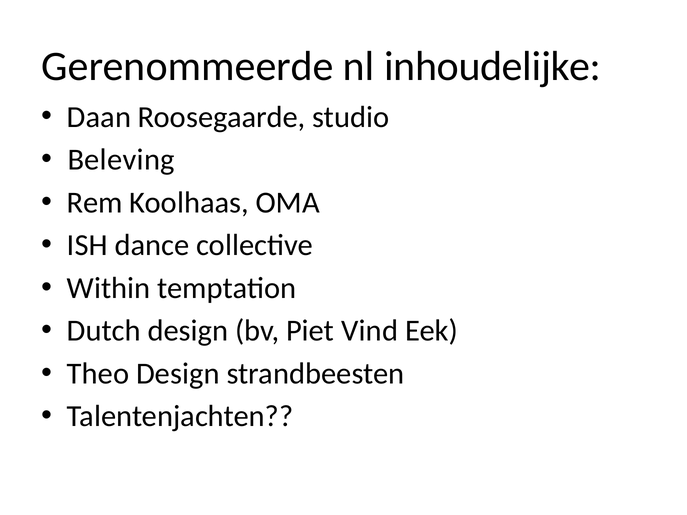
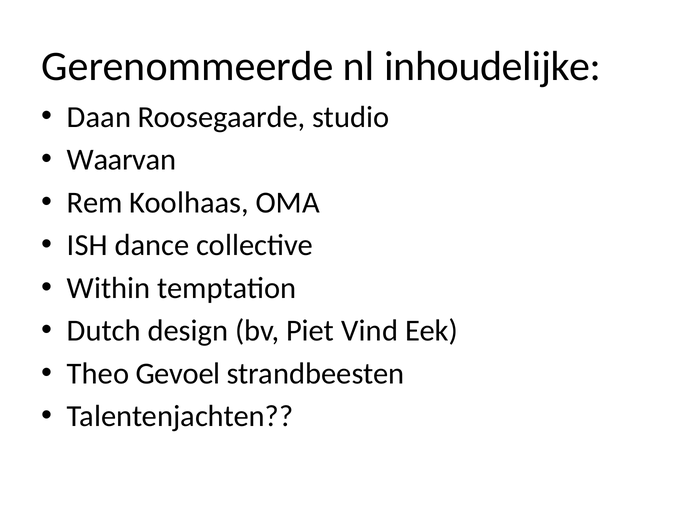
Beleving: Beleving -> Waarvan
Theo Design: Design -> Gevoel
